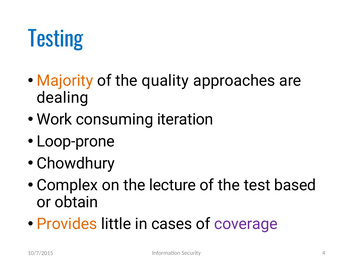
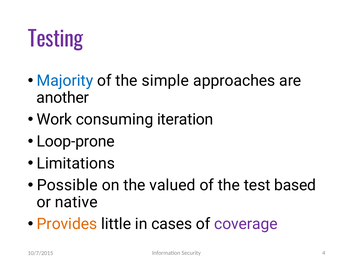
Testing colour: blue -> purple
Majority colour: orange -> blue
quality: quality -> simple
dealing: dealing -> another
Chowdhury: Chowdhury -> Limitations
Complex: Complex -> Possible
lecture: lecture -> valued
obtain: obtain -> native
